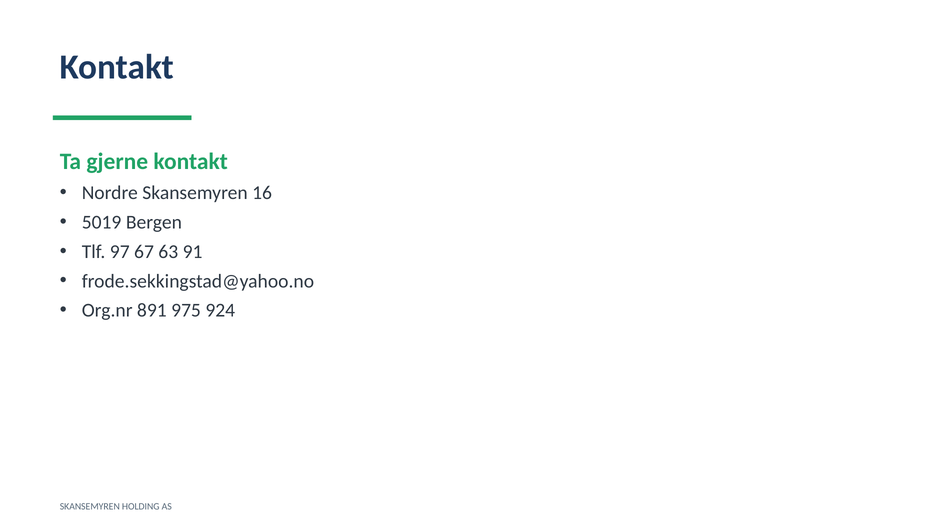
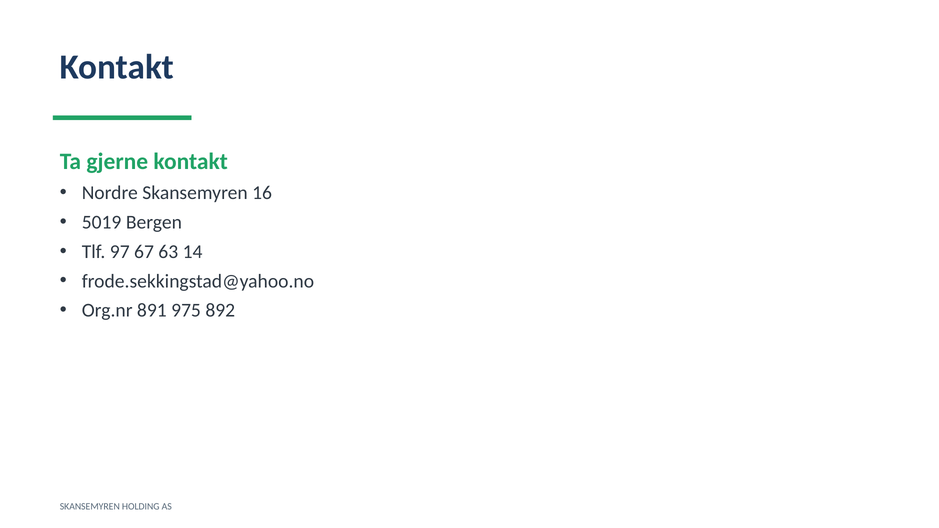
91: 91 -> 14
924: 924 -> 892
